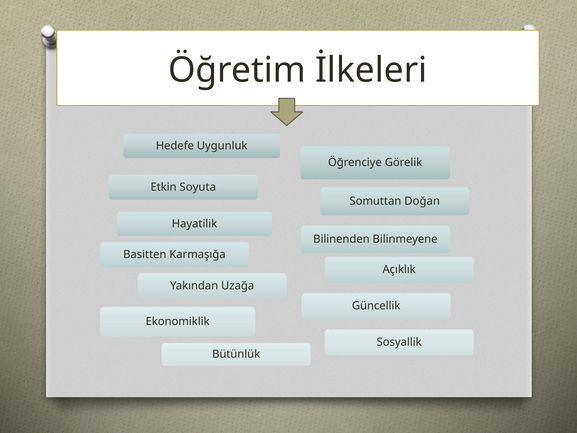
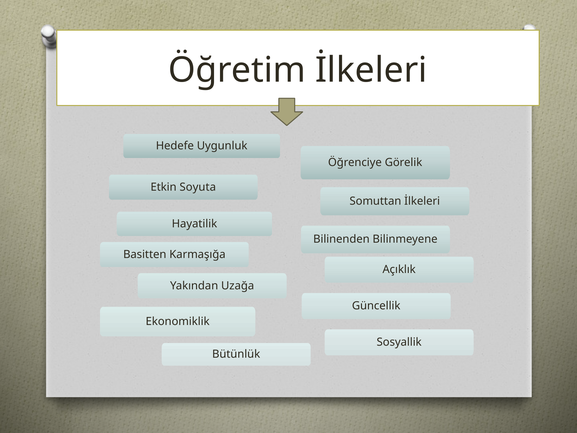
Somuttan Doğan: Doğan -> İlkeleri
